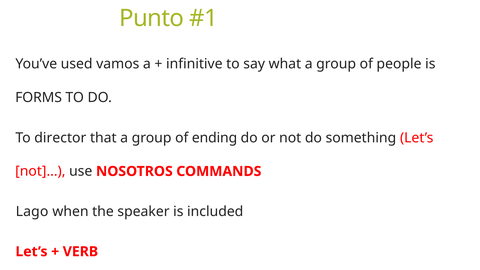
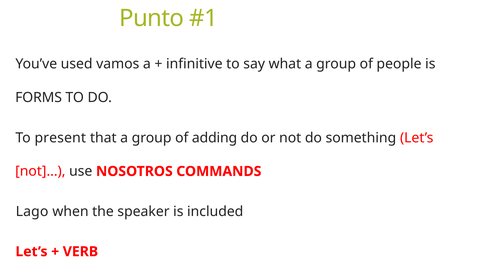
director: director -> present
ending: ending -> adding
